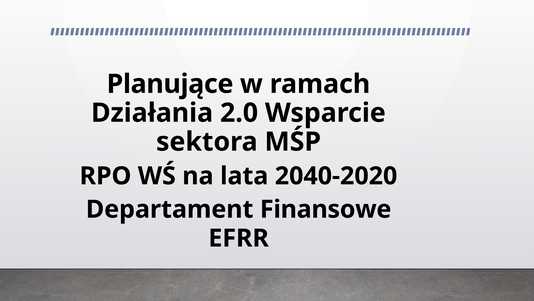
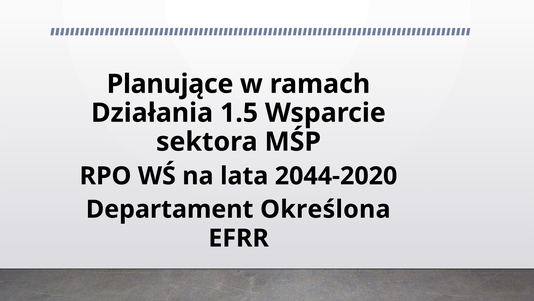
2.0: 2.0 -> 1.5
2040-2020: 2040-2020 -> 2044-2020
Finansowe: Finansowe -> Określona
